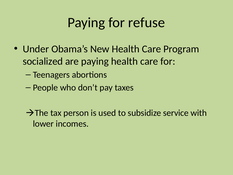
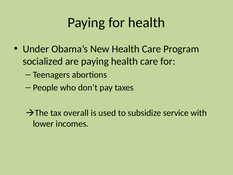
for refuse: refuse -> health
person: person -> overall
